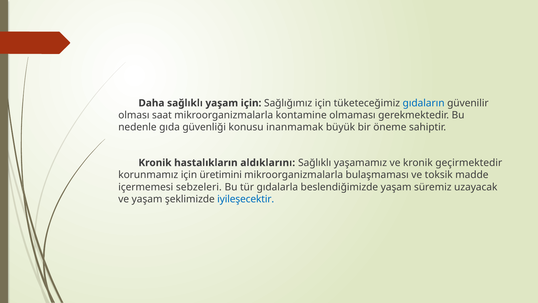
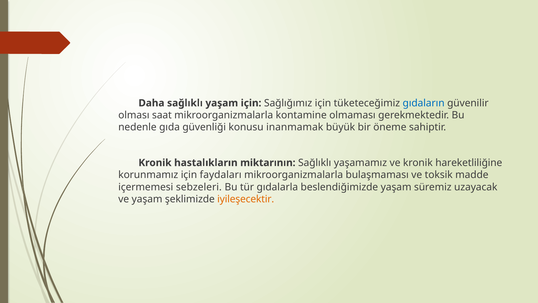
aldıklarını: aldıklarını -> miktarının
geçirmektedir: geçirmektedir -> hareketliliğine
üretimini: üretimini -> faydaları
iyileşecektir colour: blue -> orange
